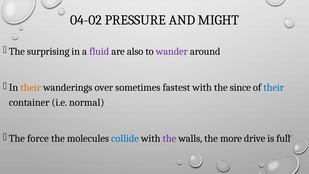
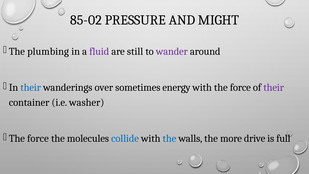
04-02: 04-02 -> 85-02
surprising: surprising -> plumbing
also: also -> still
their at (31, 87) colour: orange -> blue
fastest: fastest -> energy
with the since: since -> force
their at (274, 87) colour: blue -> purple
normal: normal -> washer
the at (169, 138) colour: purple -> blue
